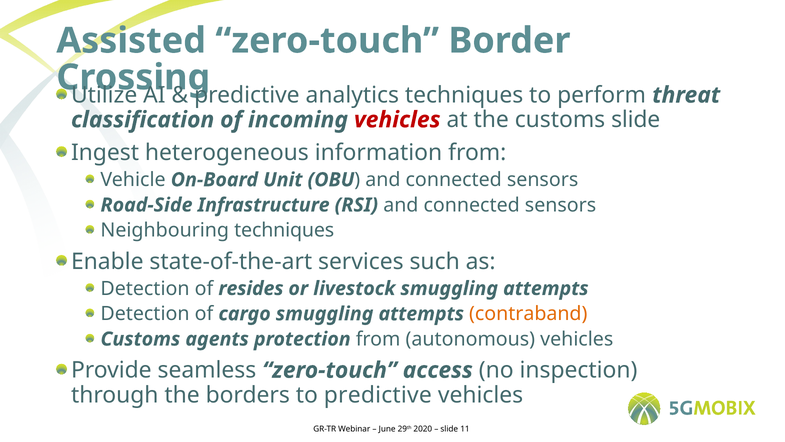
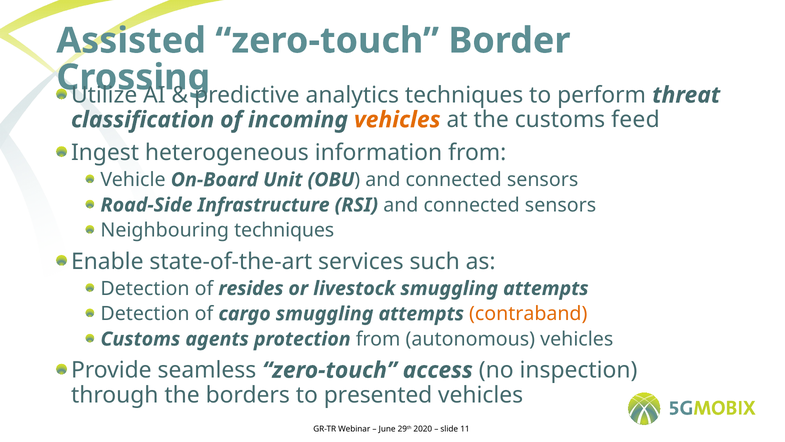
vehicles at (397, 120) colour: red -> orange
customs slide: slide -> feed
to predictive: predictive -> presented
